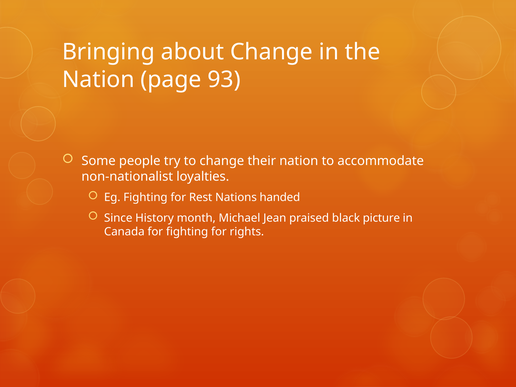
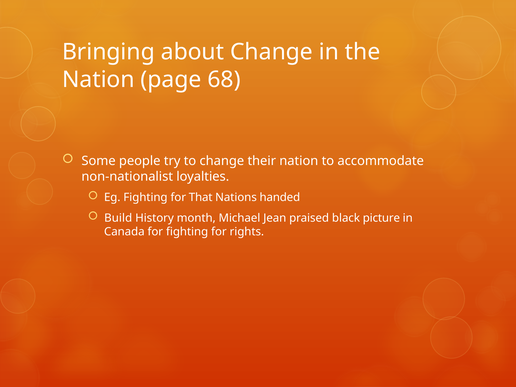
93: 93 -> 68
Rest: Rest -> That
Since: Since -> Build
